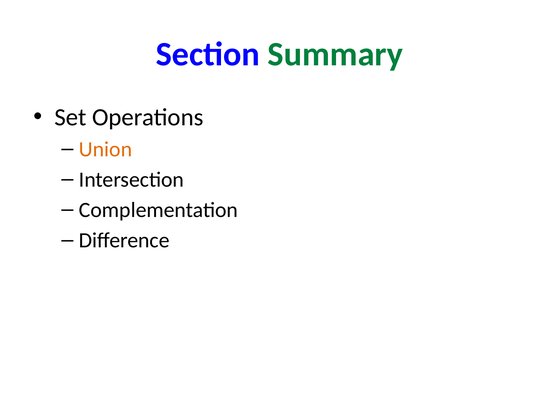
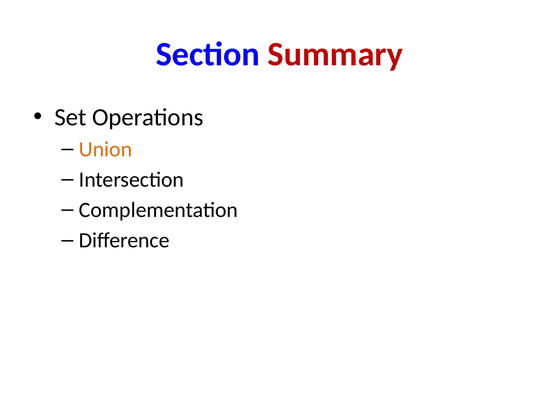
Summary colour: green -> red
